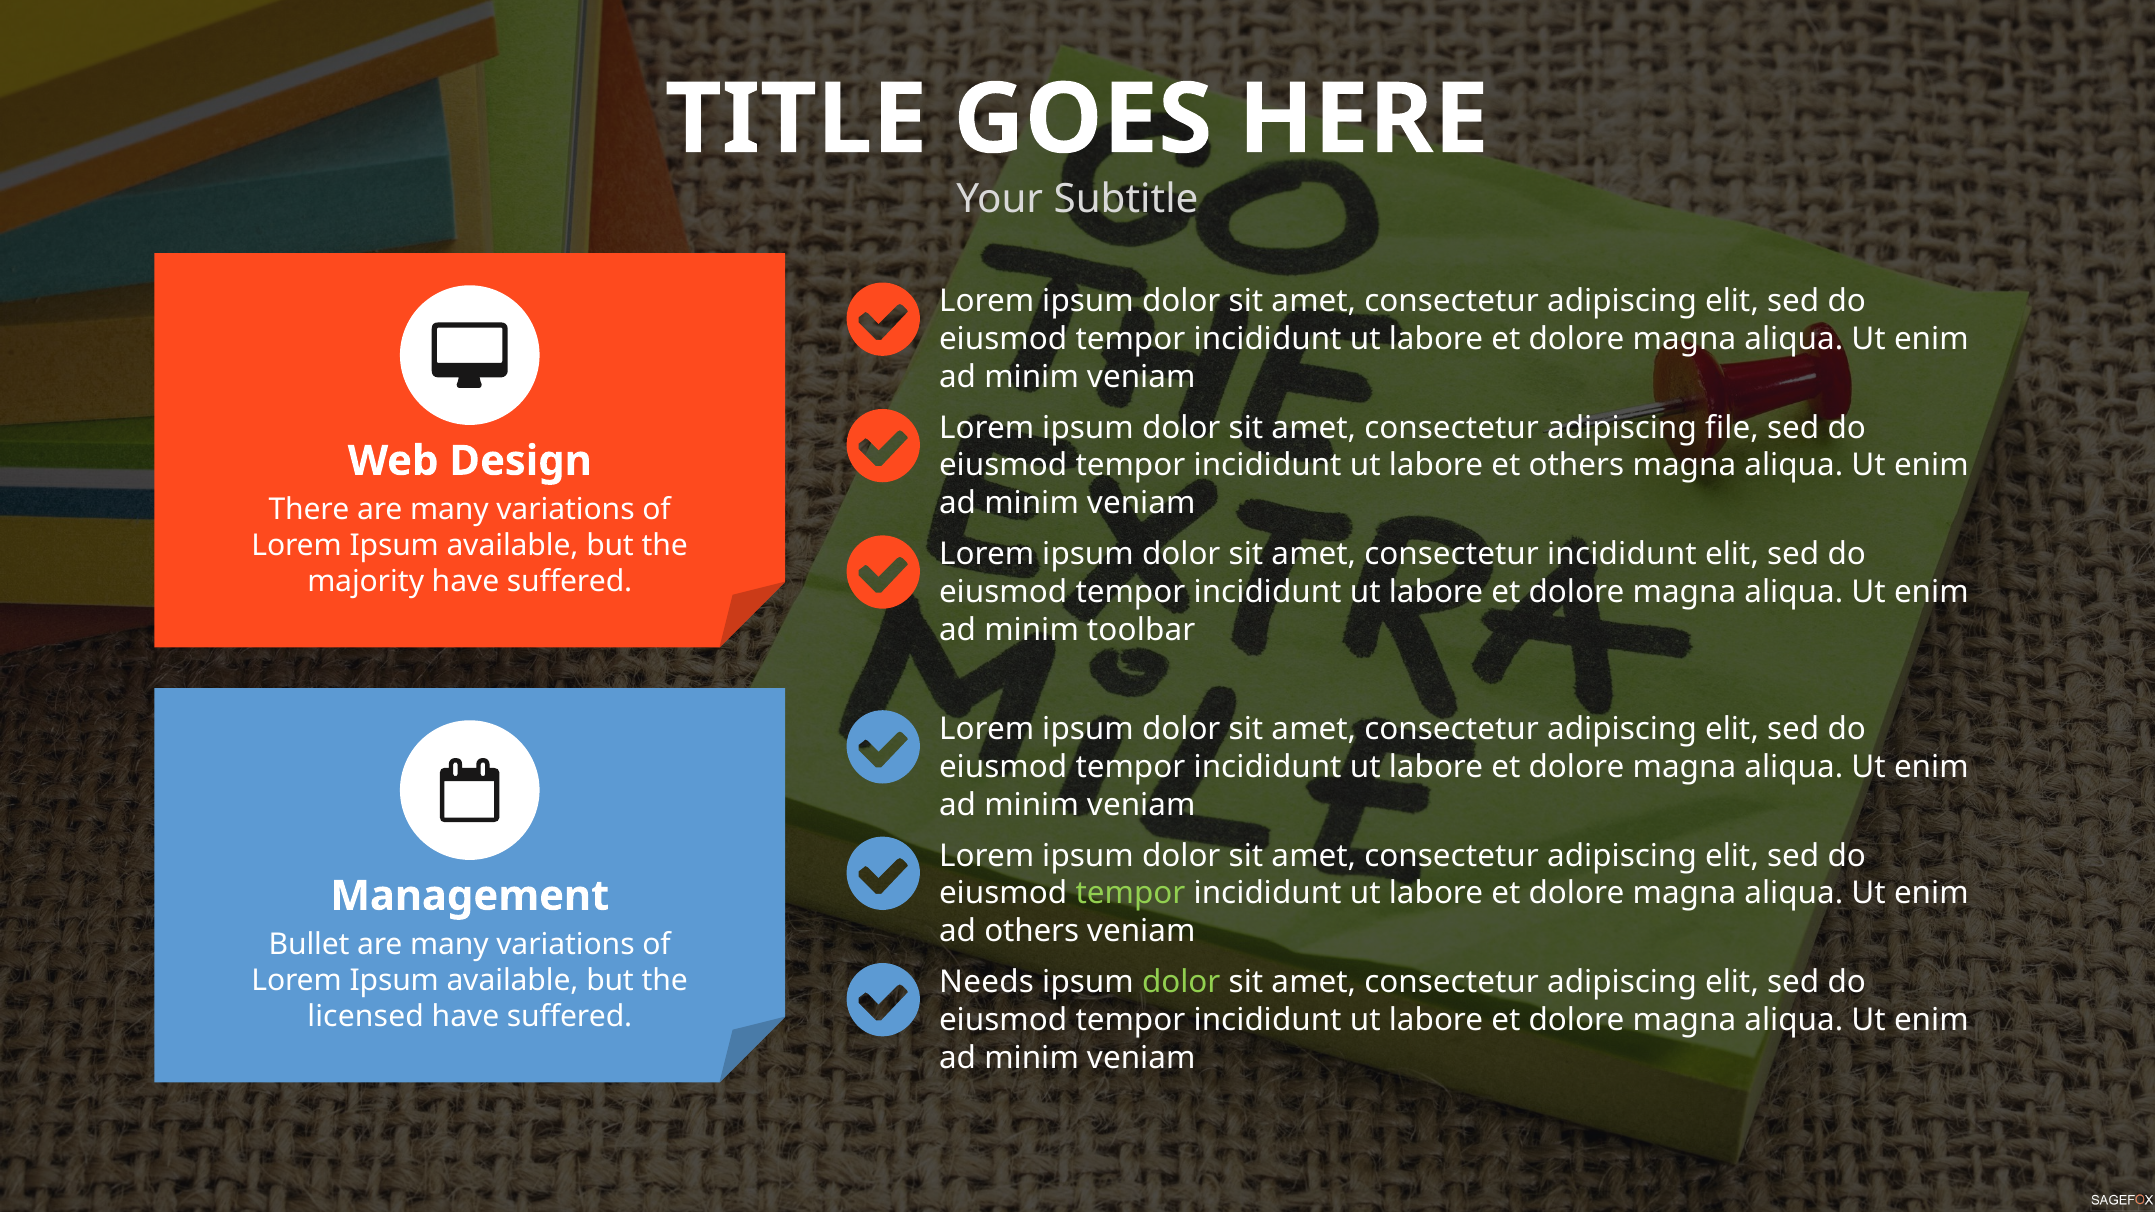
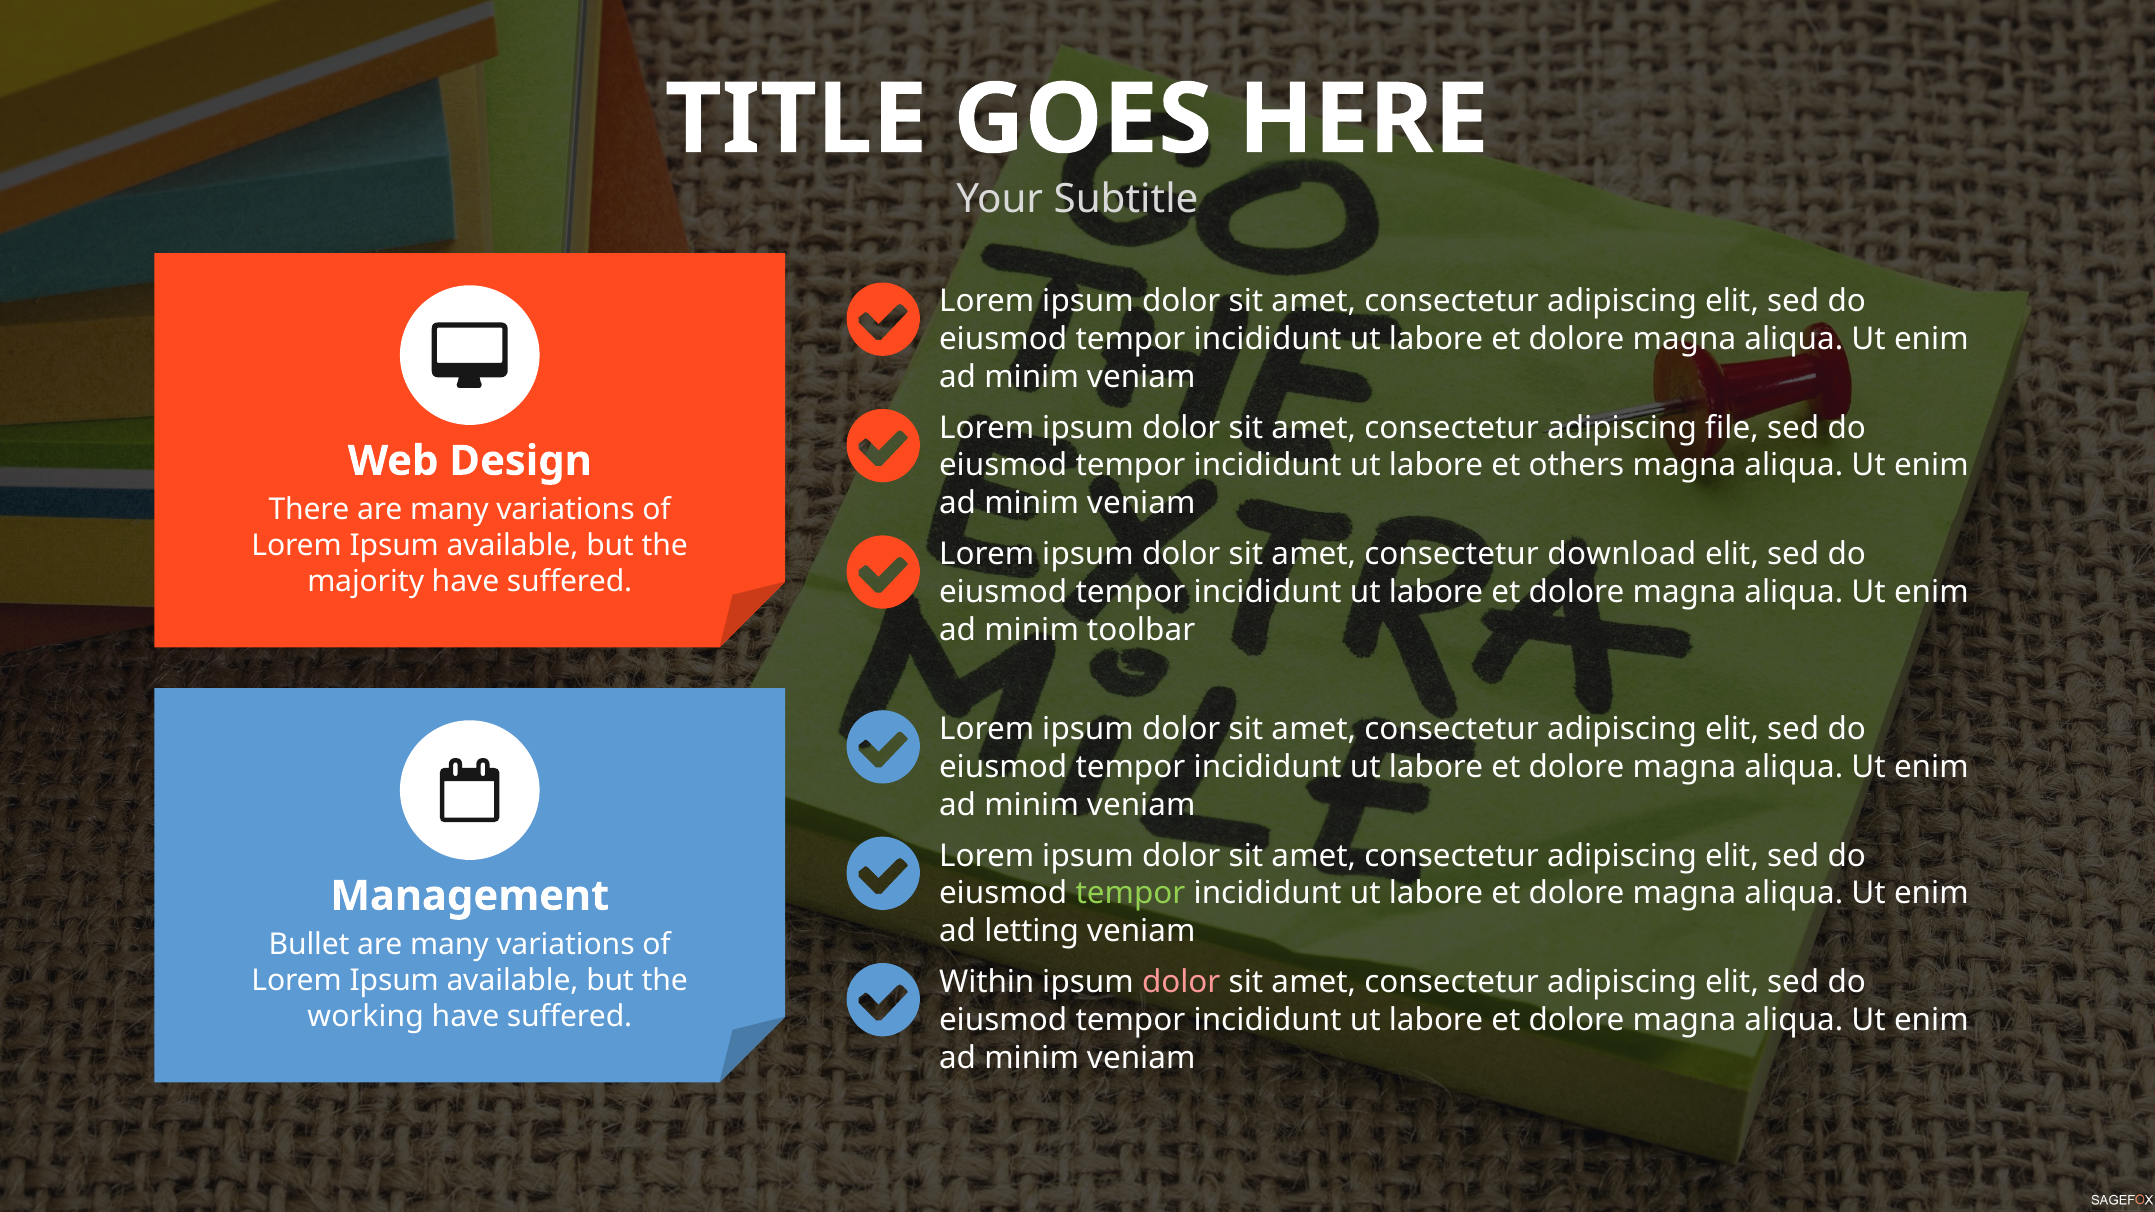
consectetur incididunt: incididunt -> download
ad others: others -> letting
Needs: Needs -> Within
dolor at (1181, 982) colour: light green -> pink
licensed: licensed -> working
